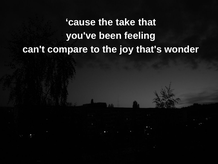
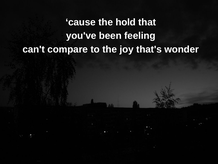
take: take -> hold
